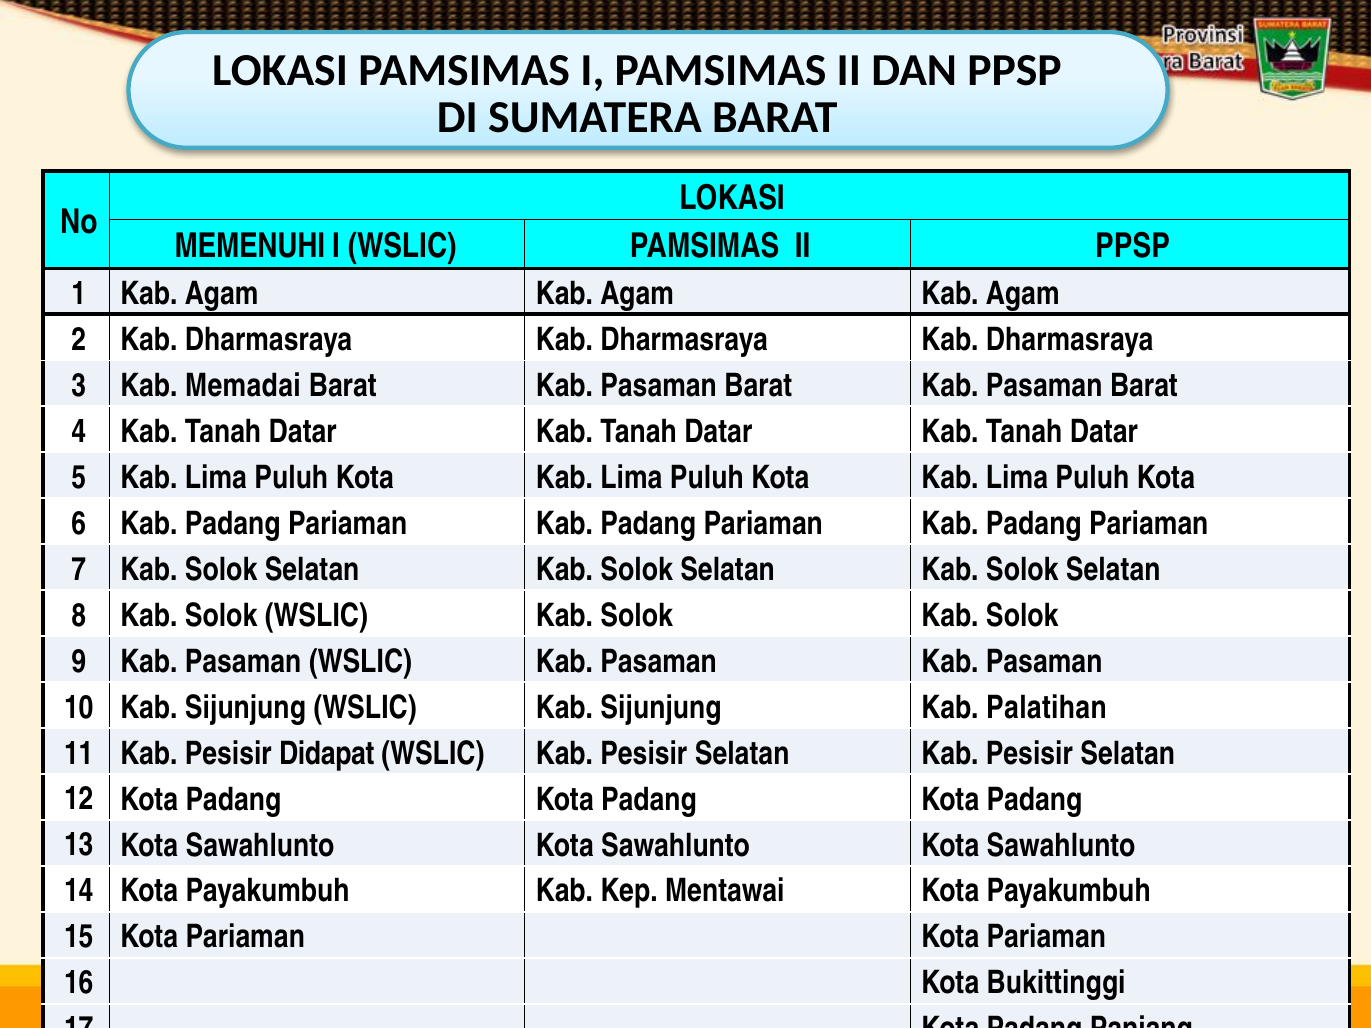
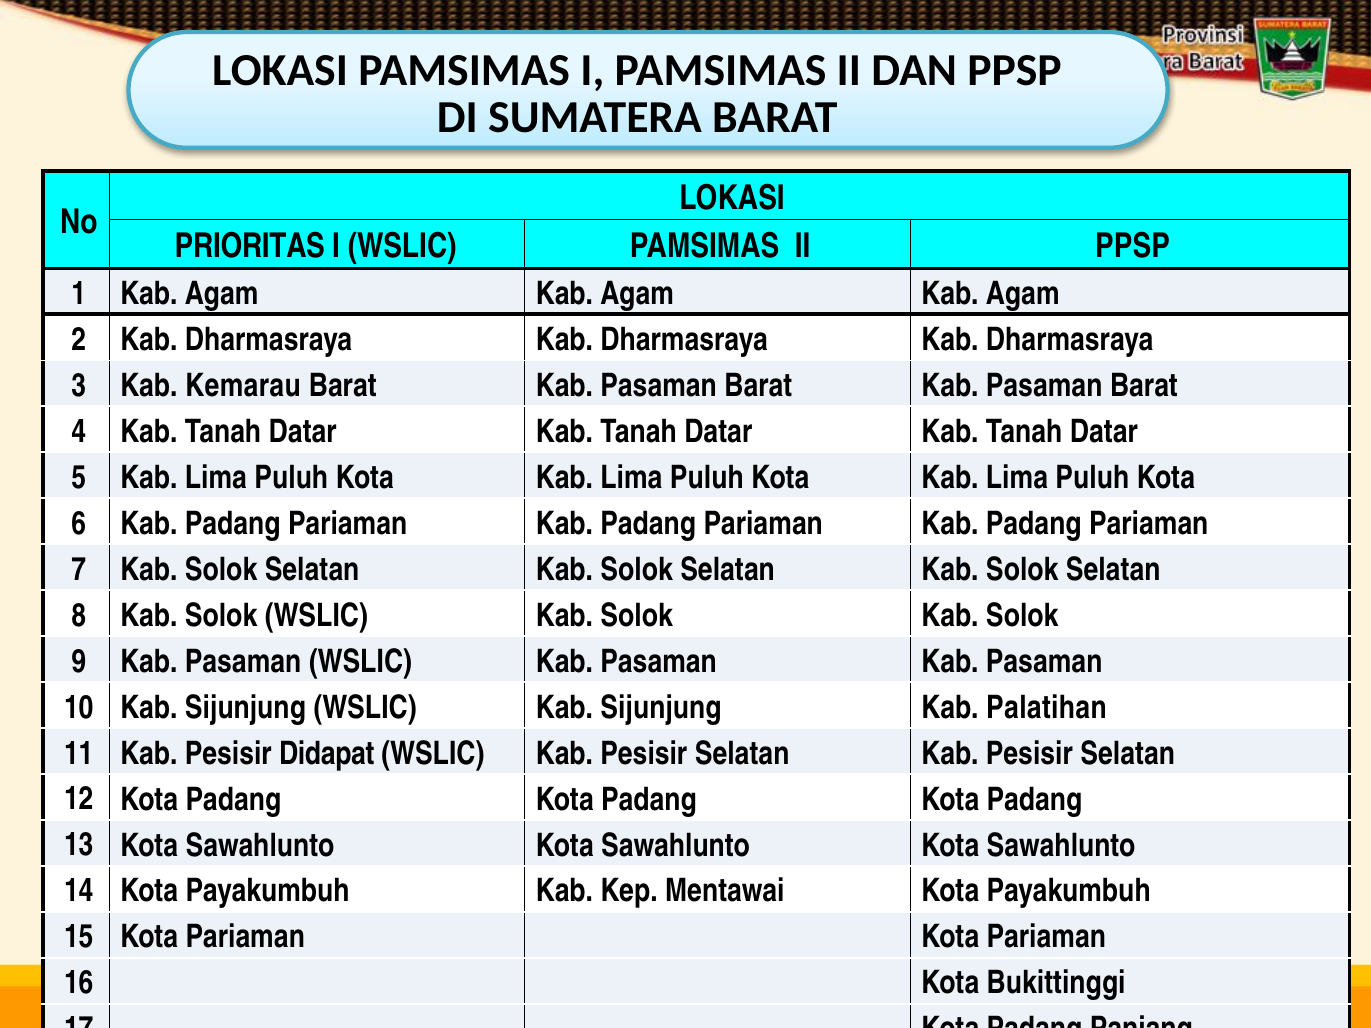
MEMENUHI: MEMENUHI -> PRIORITAS
Memadai: Memadai -> Kemarau
